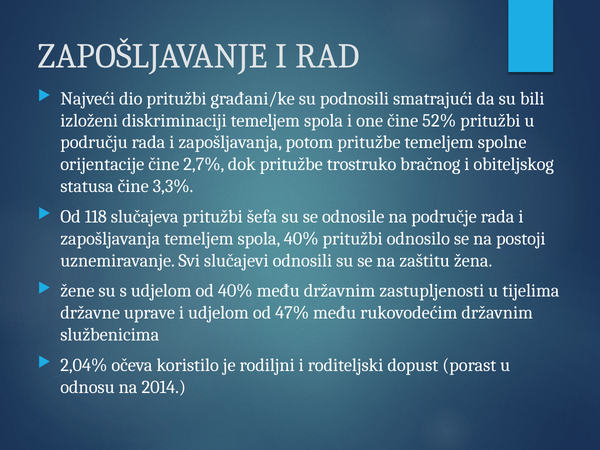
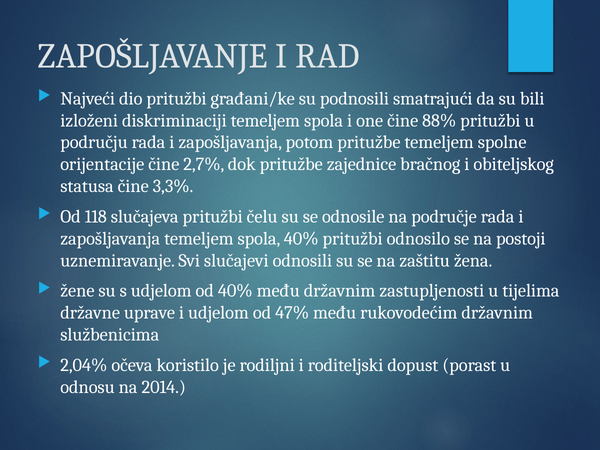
52%: 52% -> 88%
trostruko: trostruko -> zajednice
šefa: šefa -> čelu
